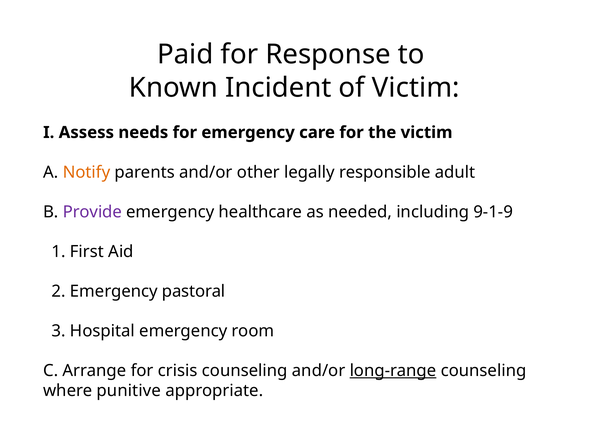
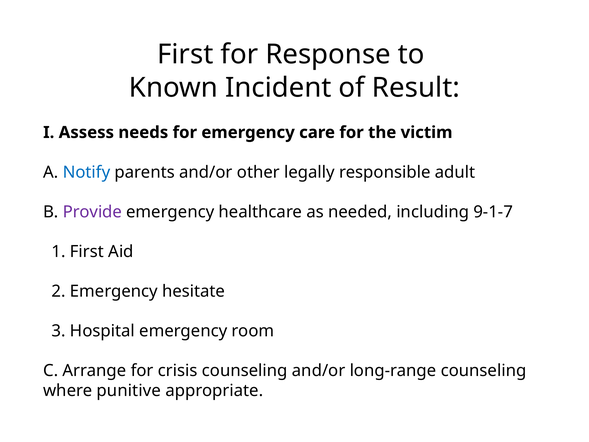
Paid at (185, 54): Paid -> First
of Victim: Victim -> Result
Notify at (86, 172) colour: orange -> blue
9-1-9: 9-1-9 -> 9-1-7
pastoral: pastoral -> hesitate
long-range underline: present -> none
